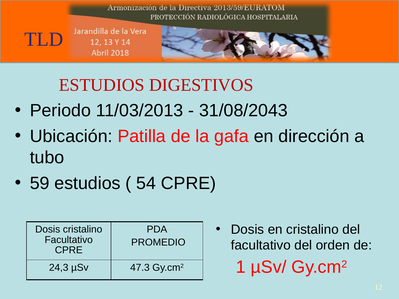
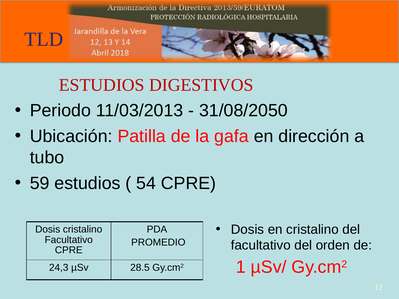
31/08/2043: 31/08/2043 -> 31/08/2050
47.3: 47.3 -> 28.5
